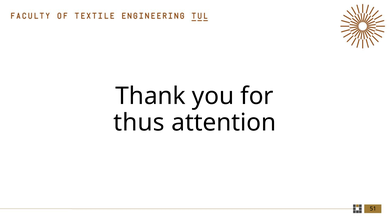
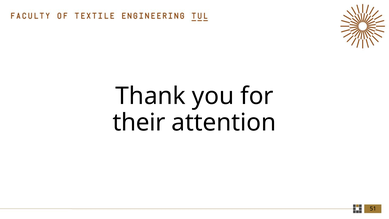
thus: thus -> their
